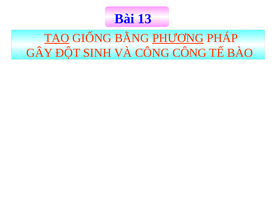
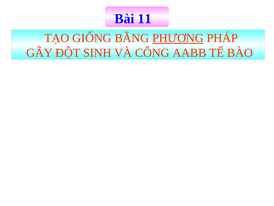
13: 13 -> 11
TẠO underline: present -> none
CÔNG CÔNG: CÔNG -> AABB
